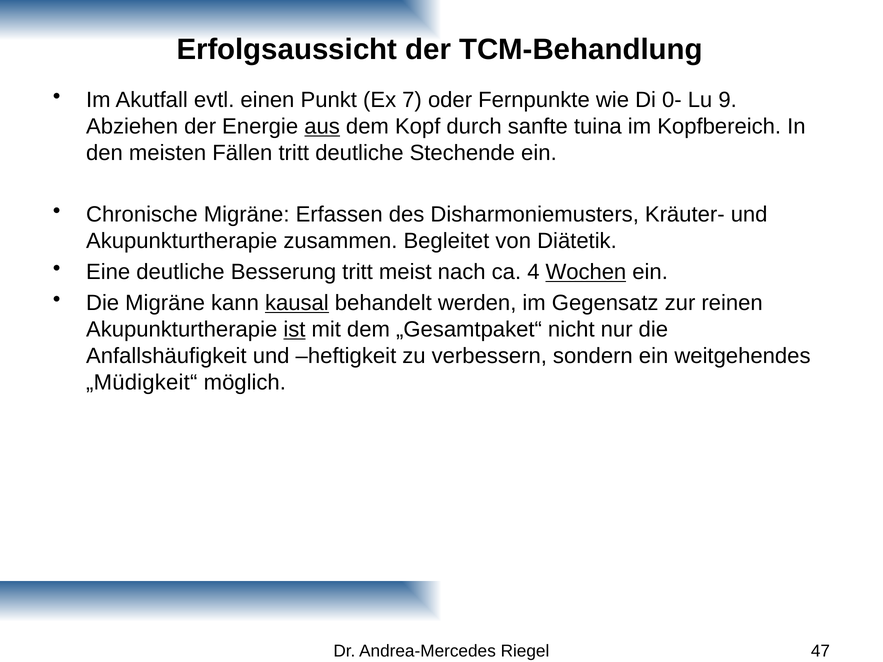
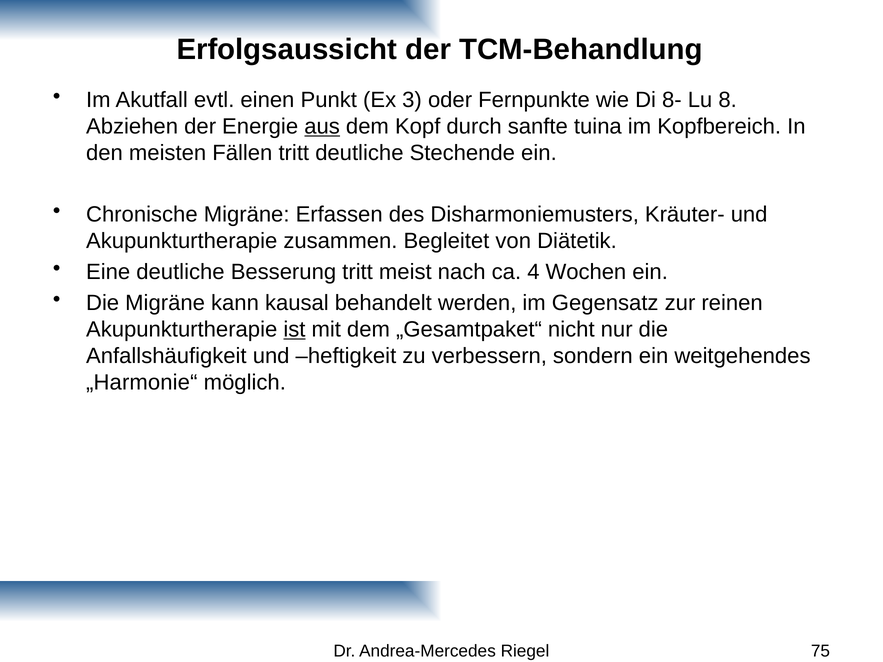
7: 7 -> 3
0-: 0- -> 8-
9: 9 -> 8
Wochen underline: present -> none
kausal underline: present -> none
„Müdigkeit“: „Müdigkeit“ -> „Harmonie“
47: 47 -> 75
